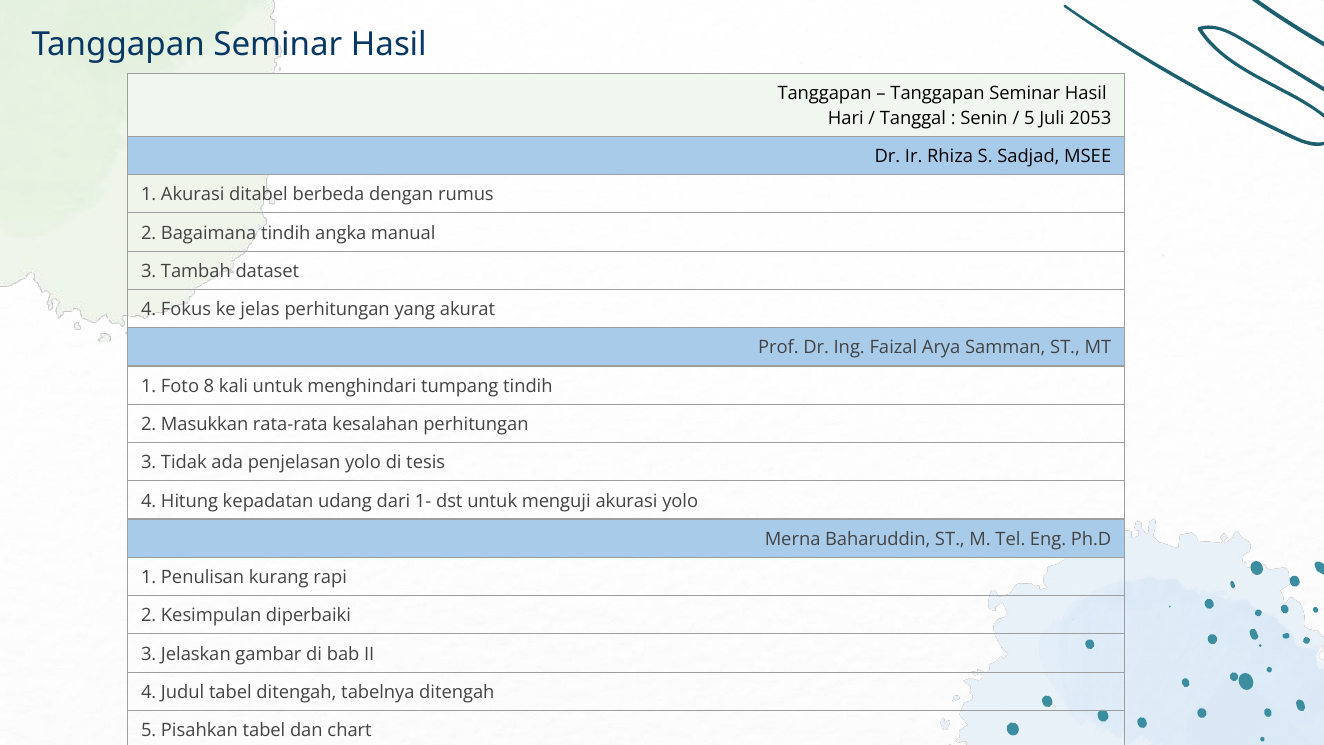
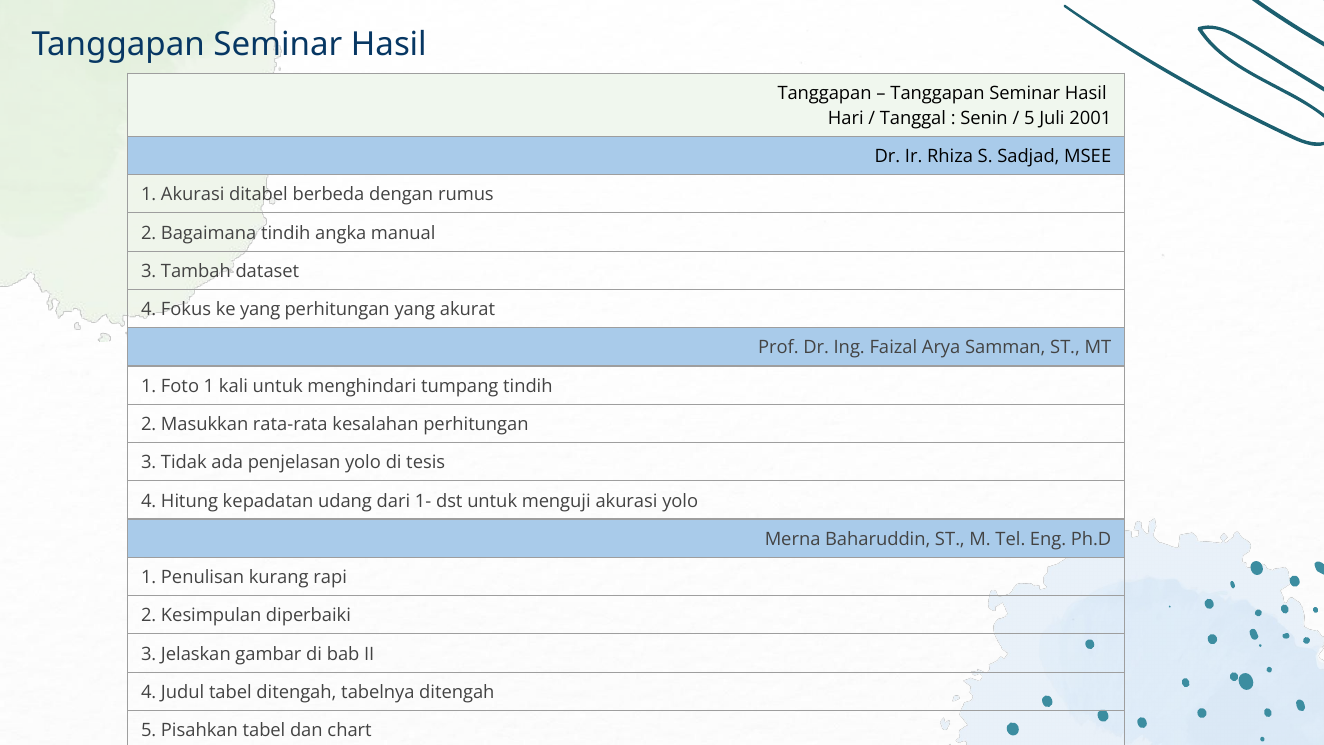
2053: 2053 -> 2001
ke jelas: jelas -> yang
Foto 8: 8 -> 1
